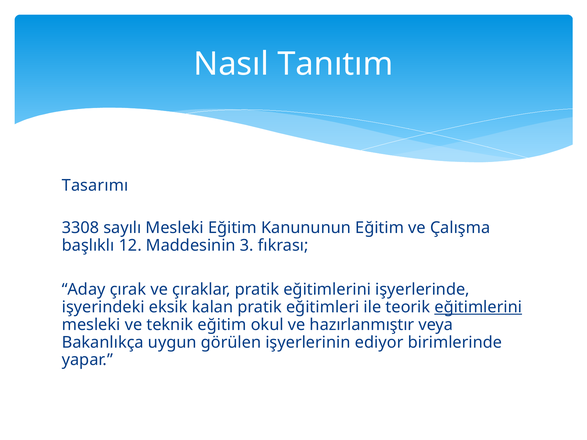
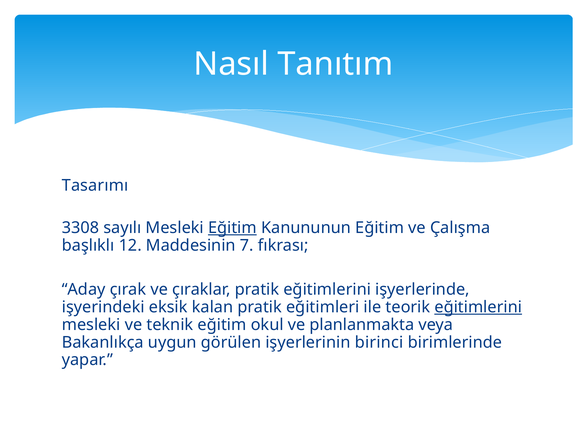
Eğitim at (232, 228) underline: none -> present
3: 3 -> 7
hazırlanmıştır: hazırlanmıştır -> planlanmakta
ediyor: ediyor -> birinci
